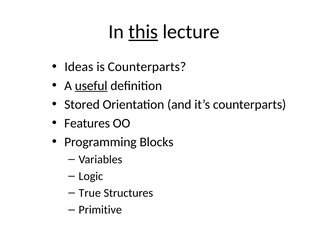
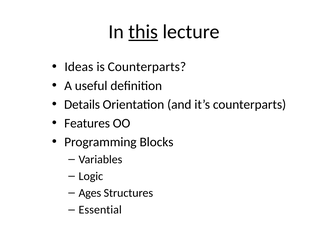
useful underline: present -> none
Stored: Stored -> Details
True: True -> Ages
Primitive: Primitive -> Essential
